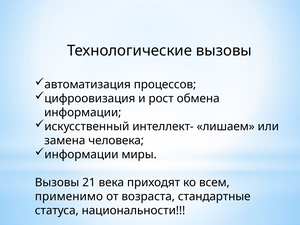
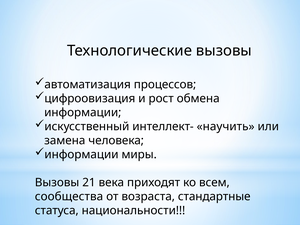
лишаем: лишаем -> научить
применимо: применимо -> сообщества
